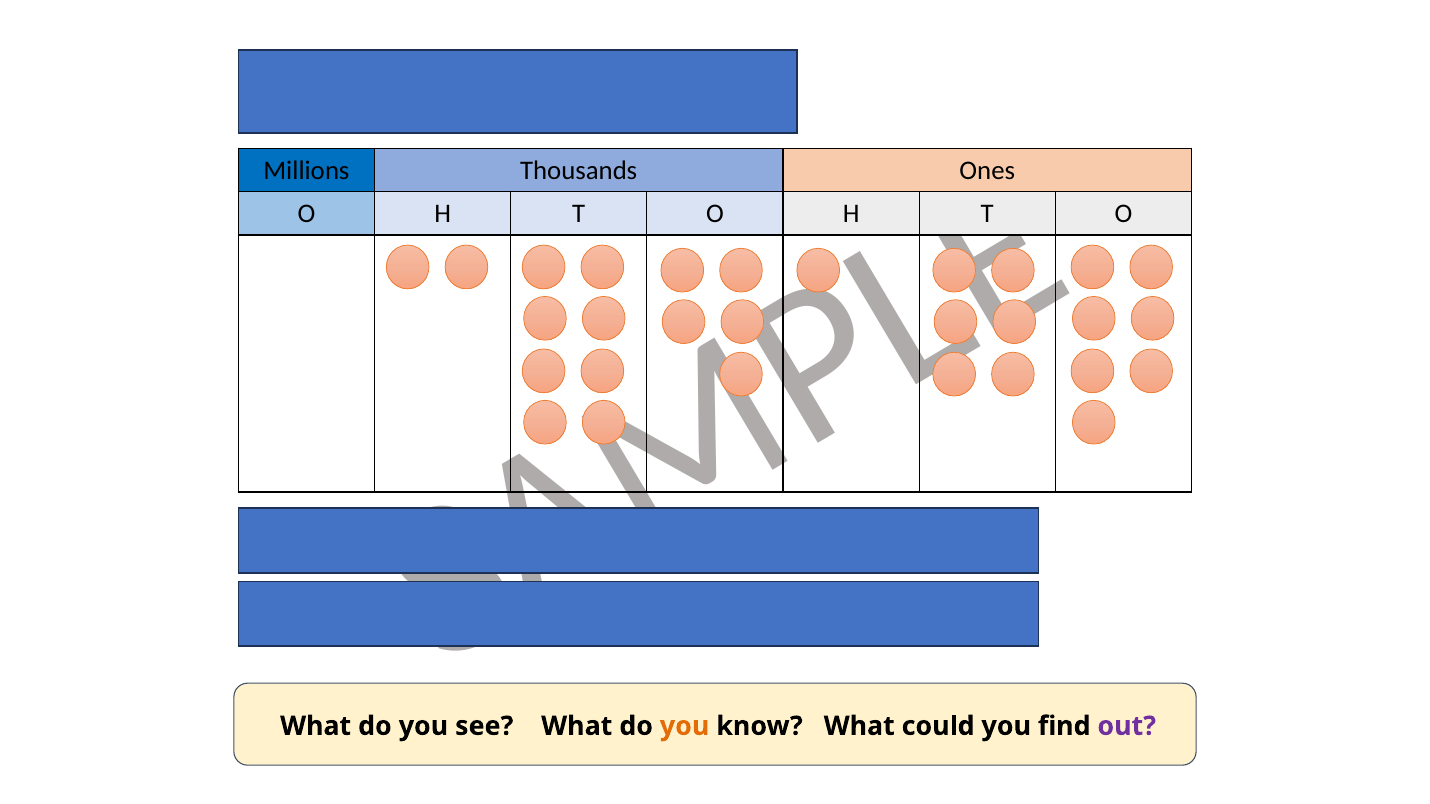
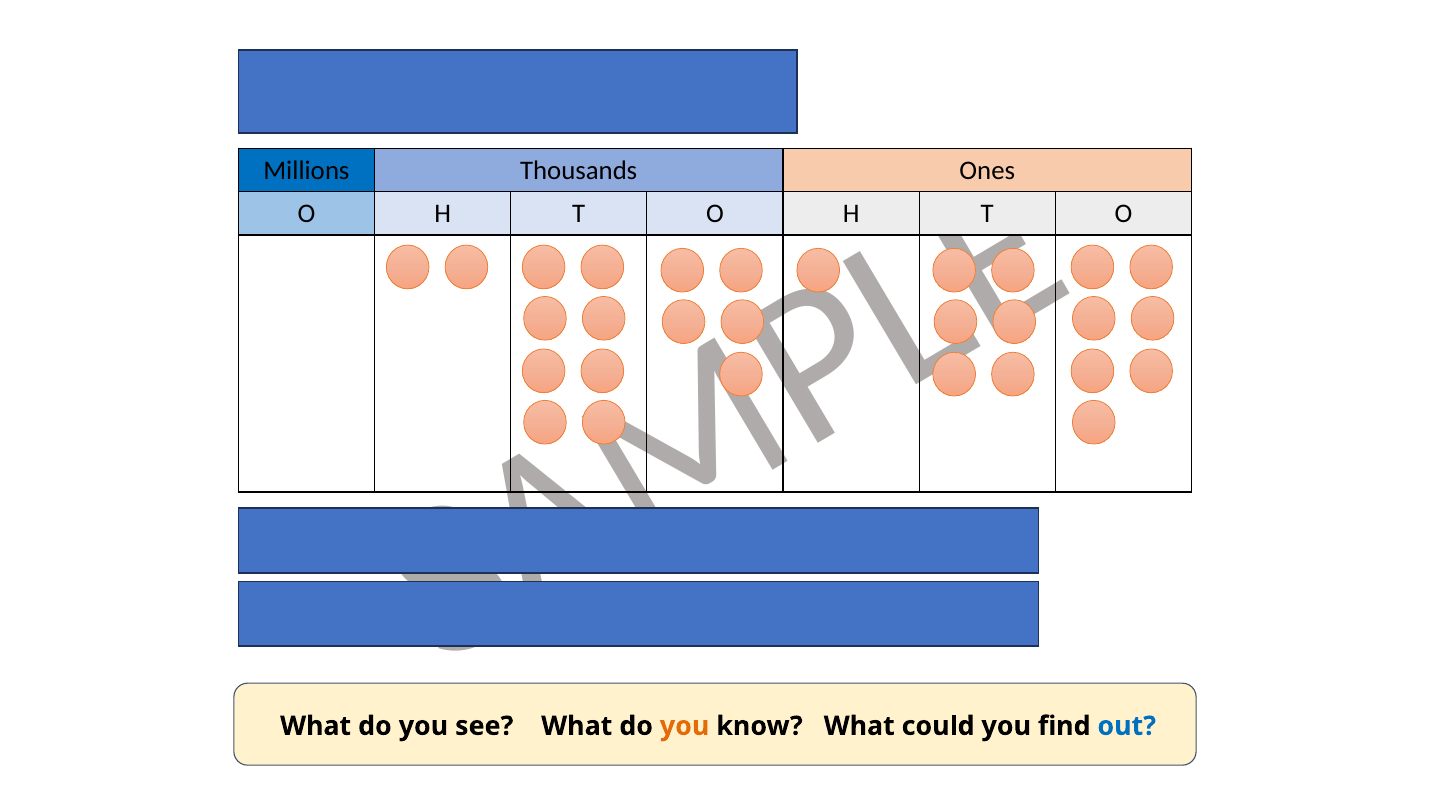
out colour: purple -> blue
